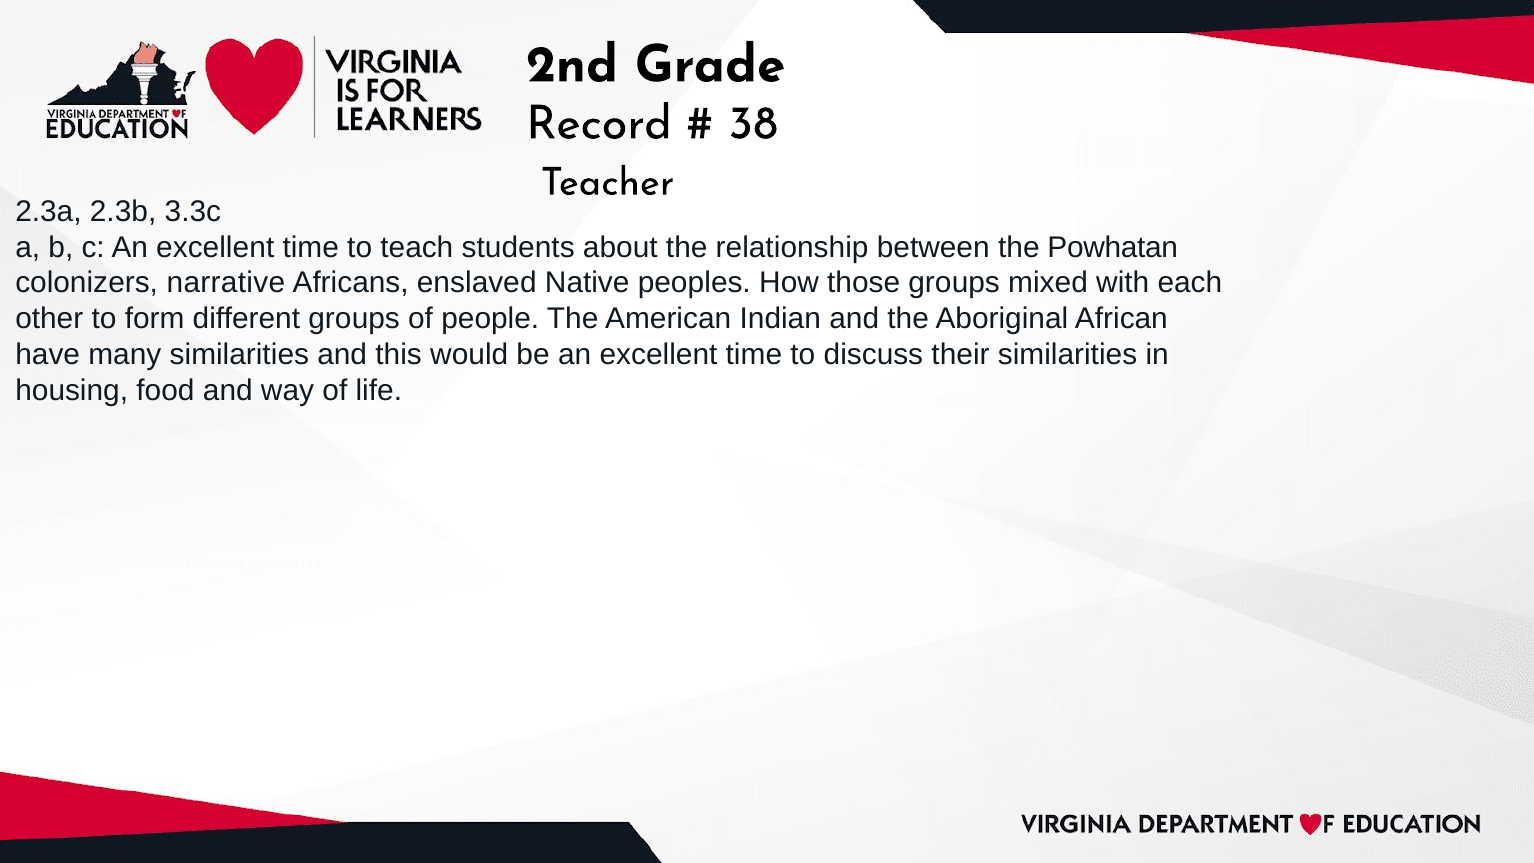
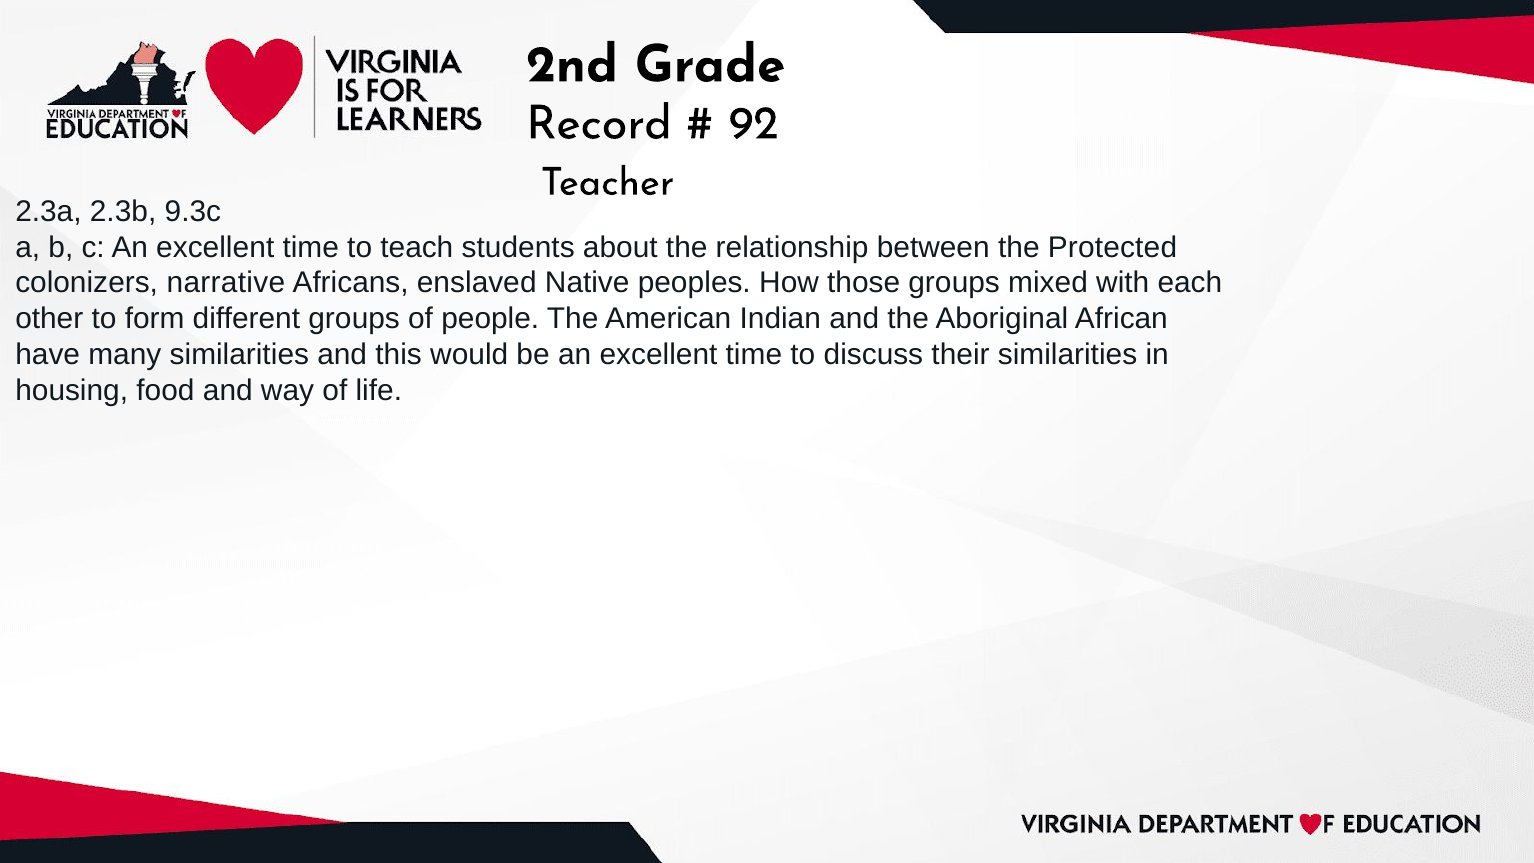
38: 38 -> 92
3.3c: 3.3c -> 9.3c
Powhatan: Powhatan -> Protected
